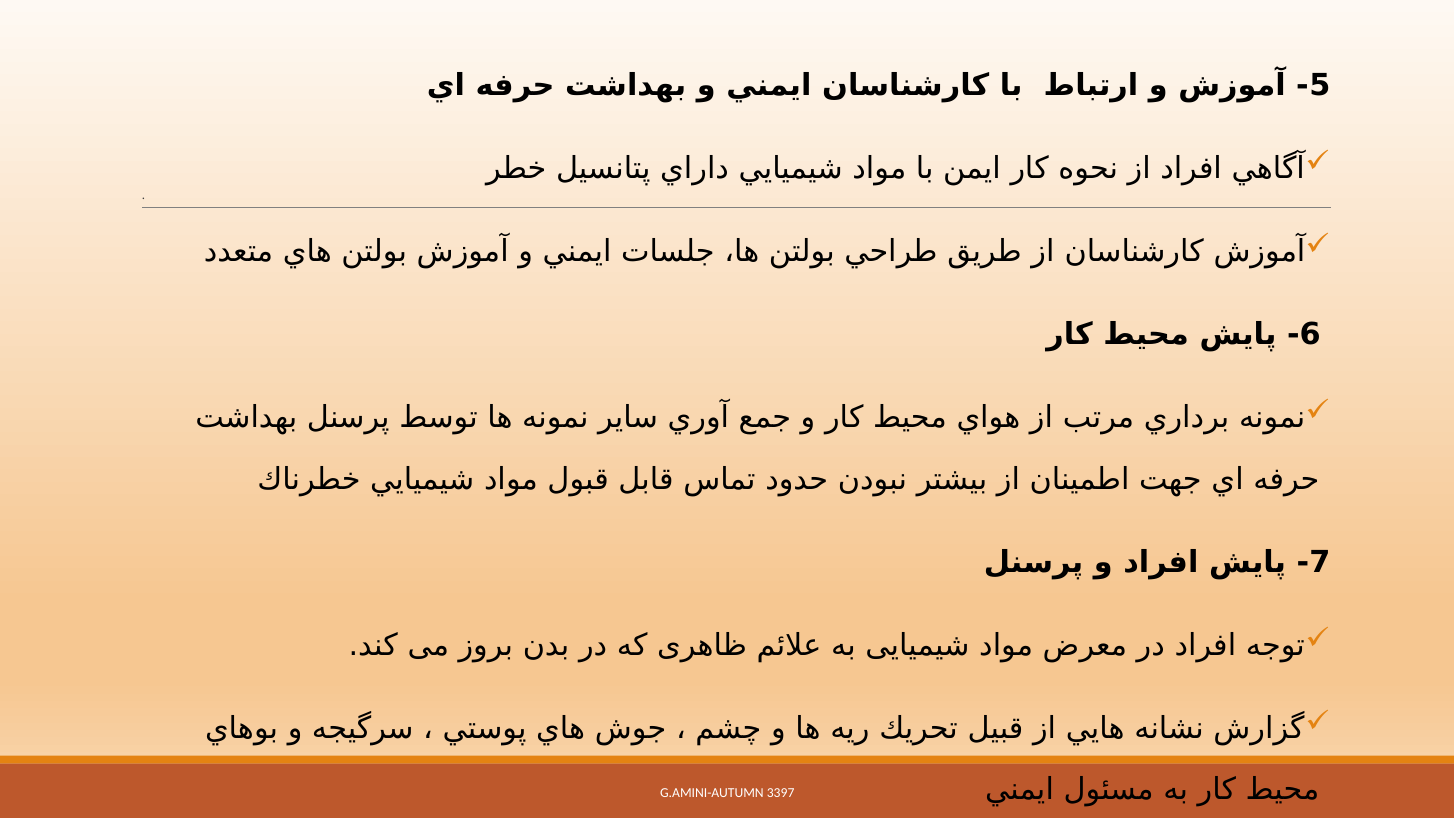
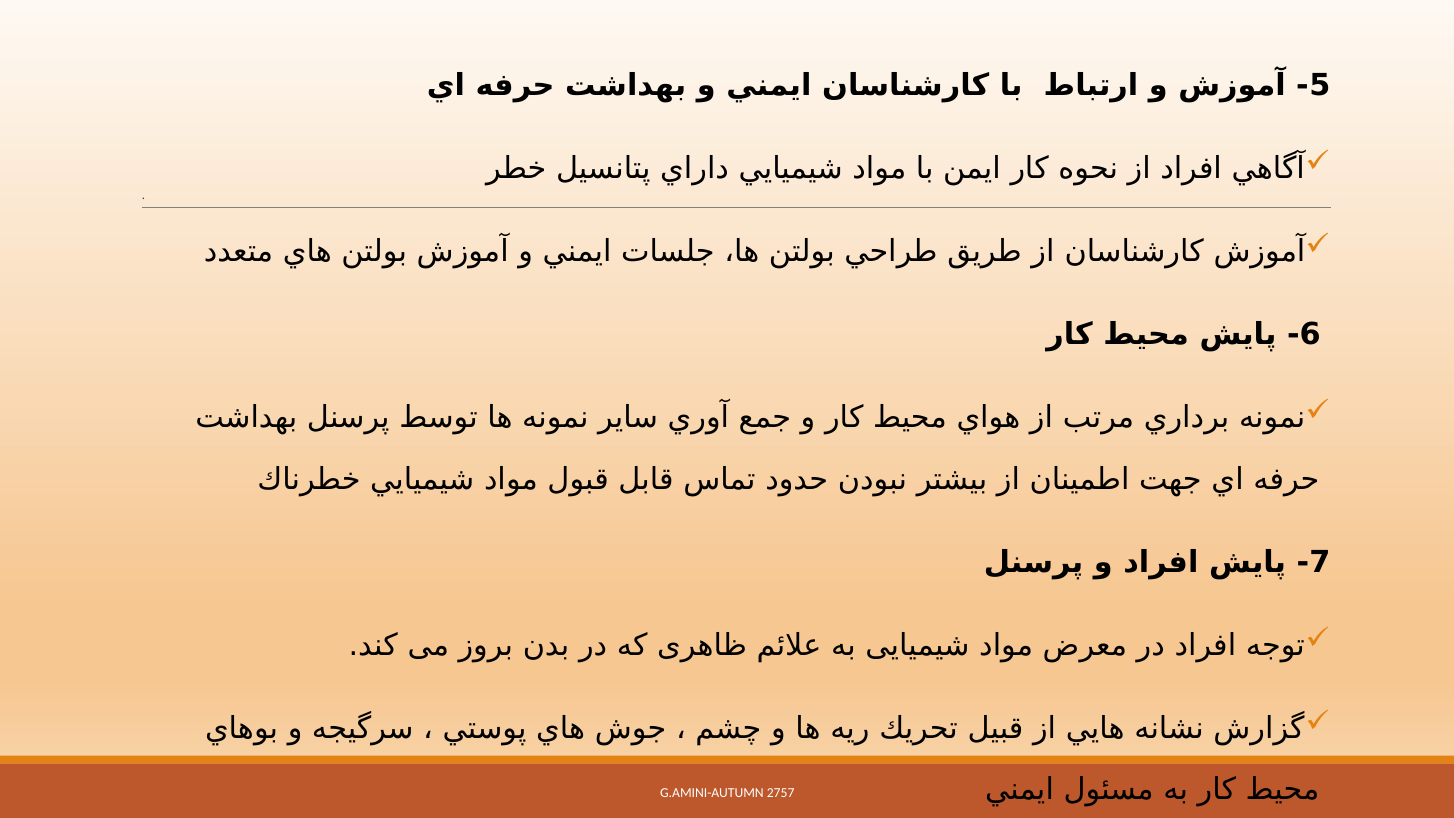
3397: 3397 -> 2757
